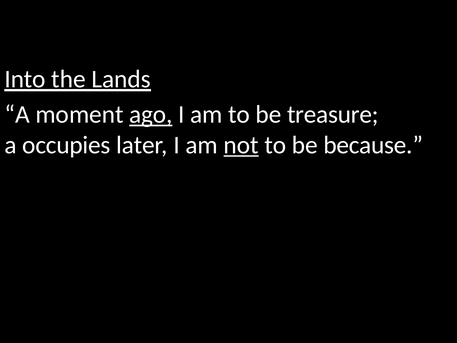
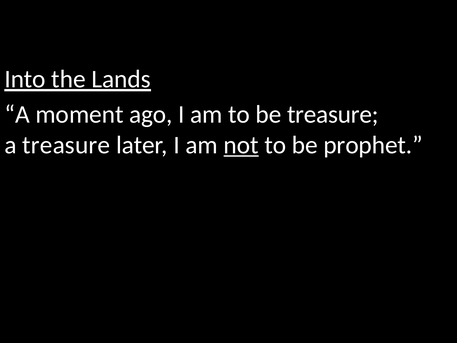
ago underline: present -> none
a occupies: occupies -> treasure
because: because -> prophet
